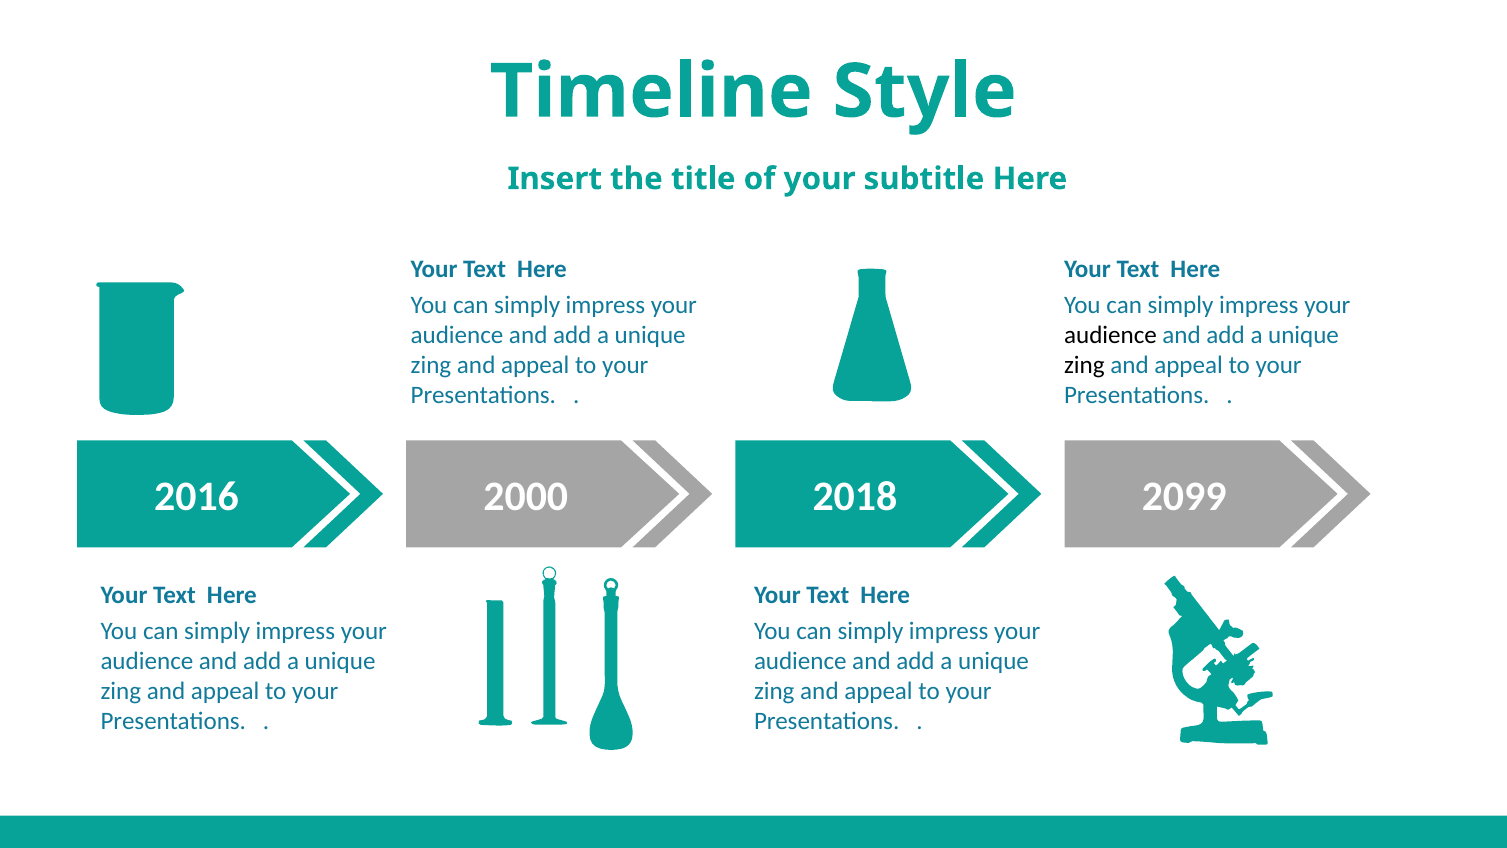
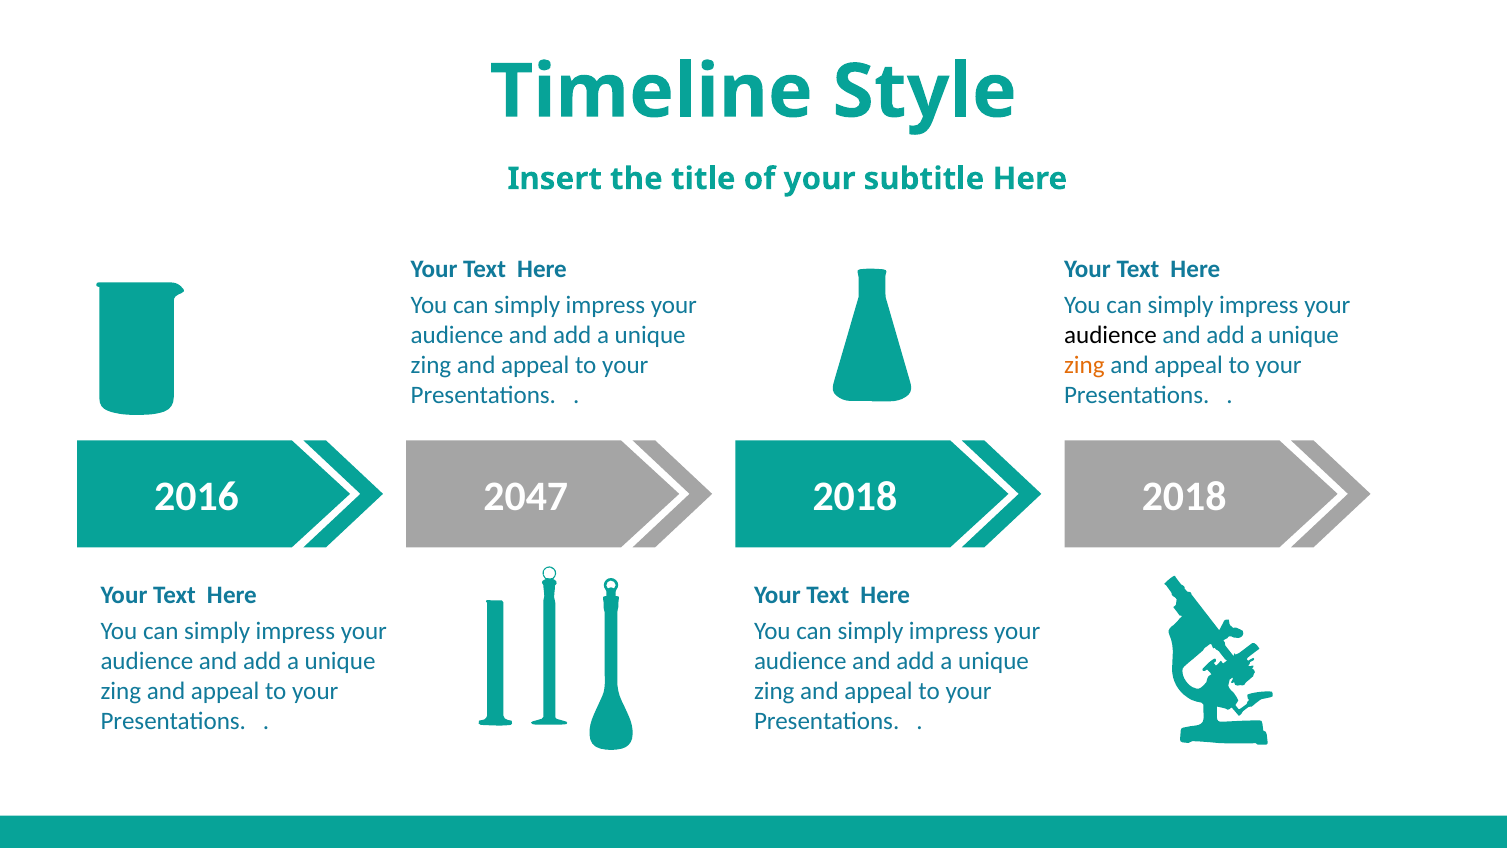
zing at (1084, 365) colour: black -> orange
2000: 2000 -> 2047
2018 2099: 2099 -> 2018
